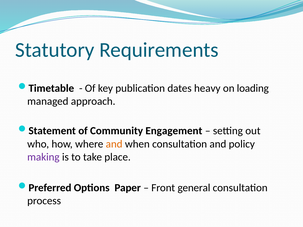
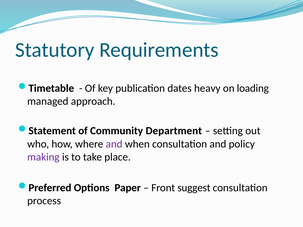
Engagement: Engagement -> Department
and at (114, 144) colour: orange -> purple
general: general -> suggest
